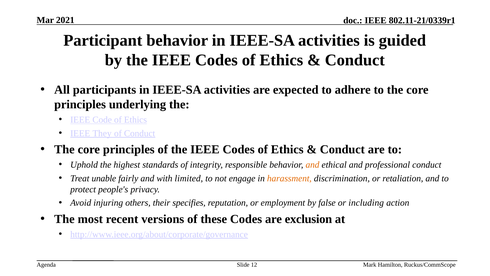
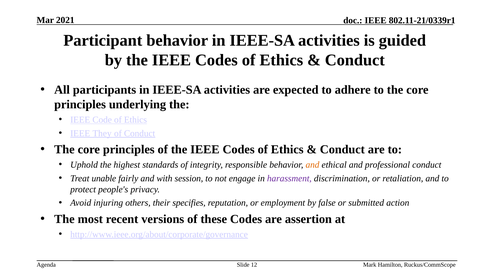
limited: limited -> session
harassment colour: orange -> purple
including: including -> submitted
exclusion: exclusion -> assertion
